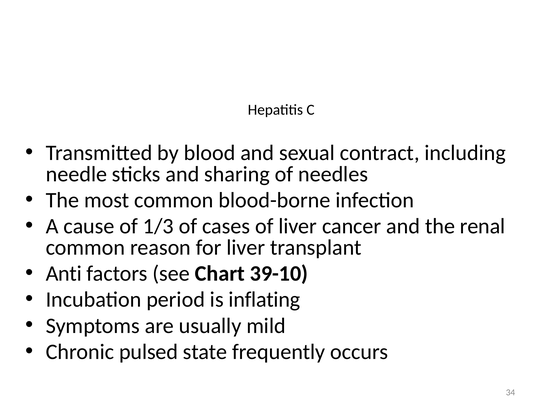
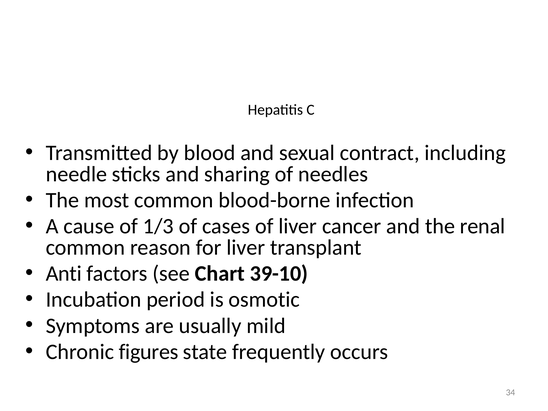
inflating: inflating -> osmotic
pulsed: pulsed -> figures
